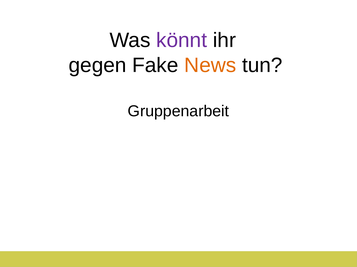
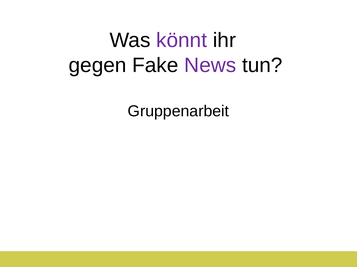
News colour: orange -> purple
